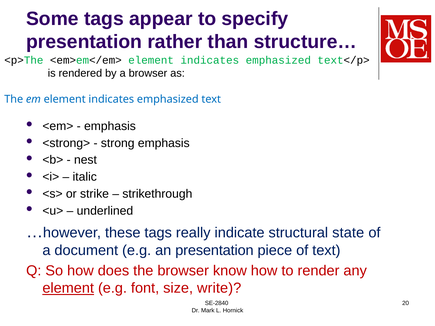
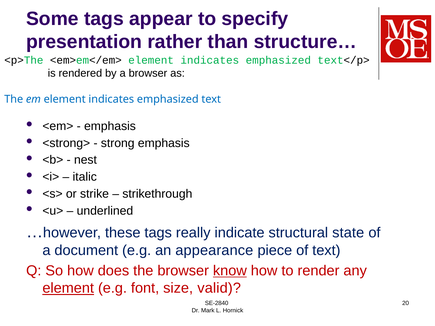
an presentation: presentation -> appearance
know underline: none -> present
write: write -> valid
